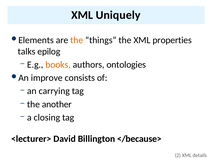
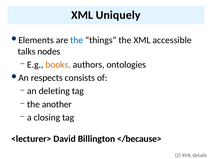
the at (77, 40) colour: orange -> blue
properties: properties -> accessible
epilog: epilog -> nodes
improve: improve -> respects
carrying: carrying -> deleting
